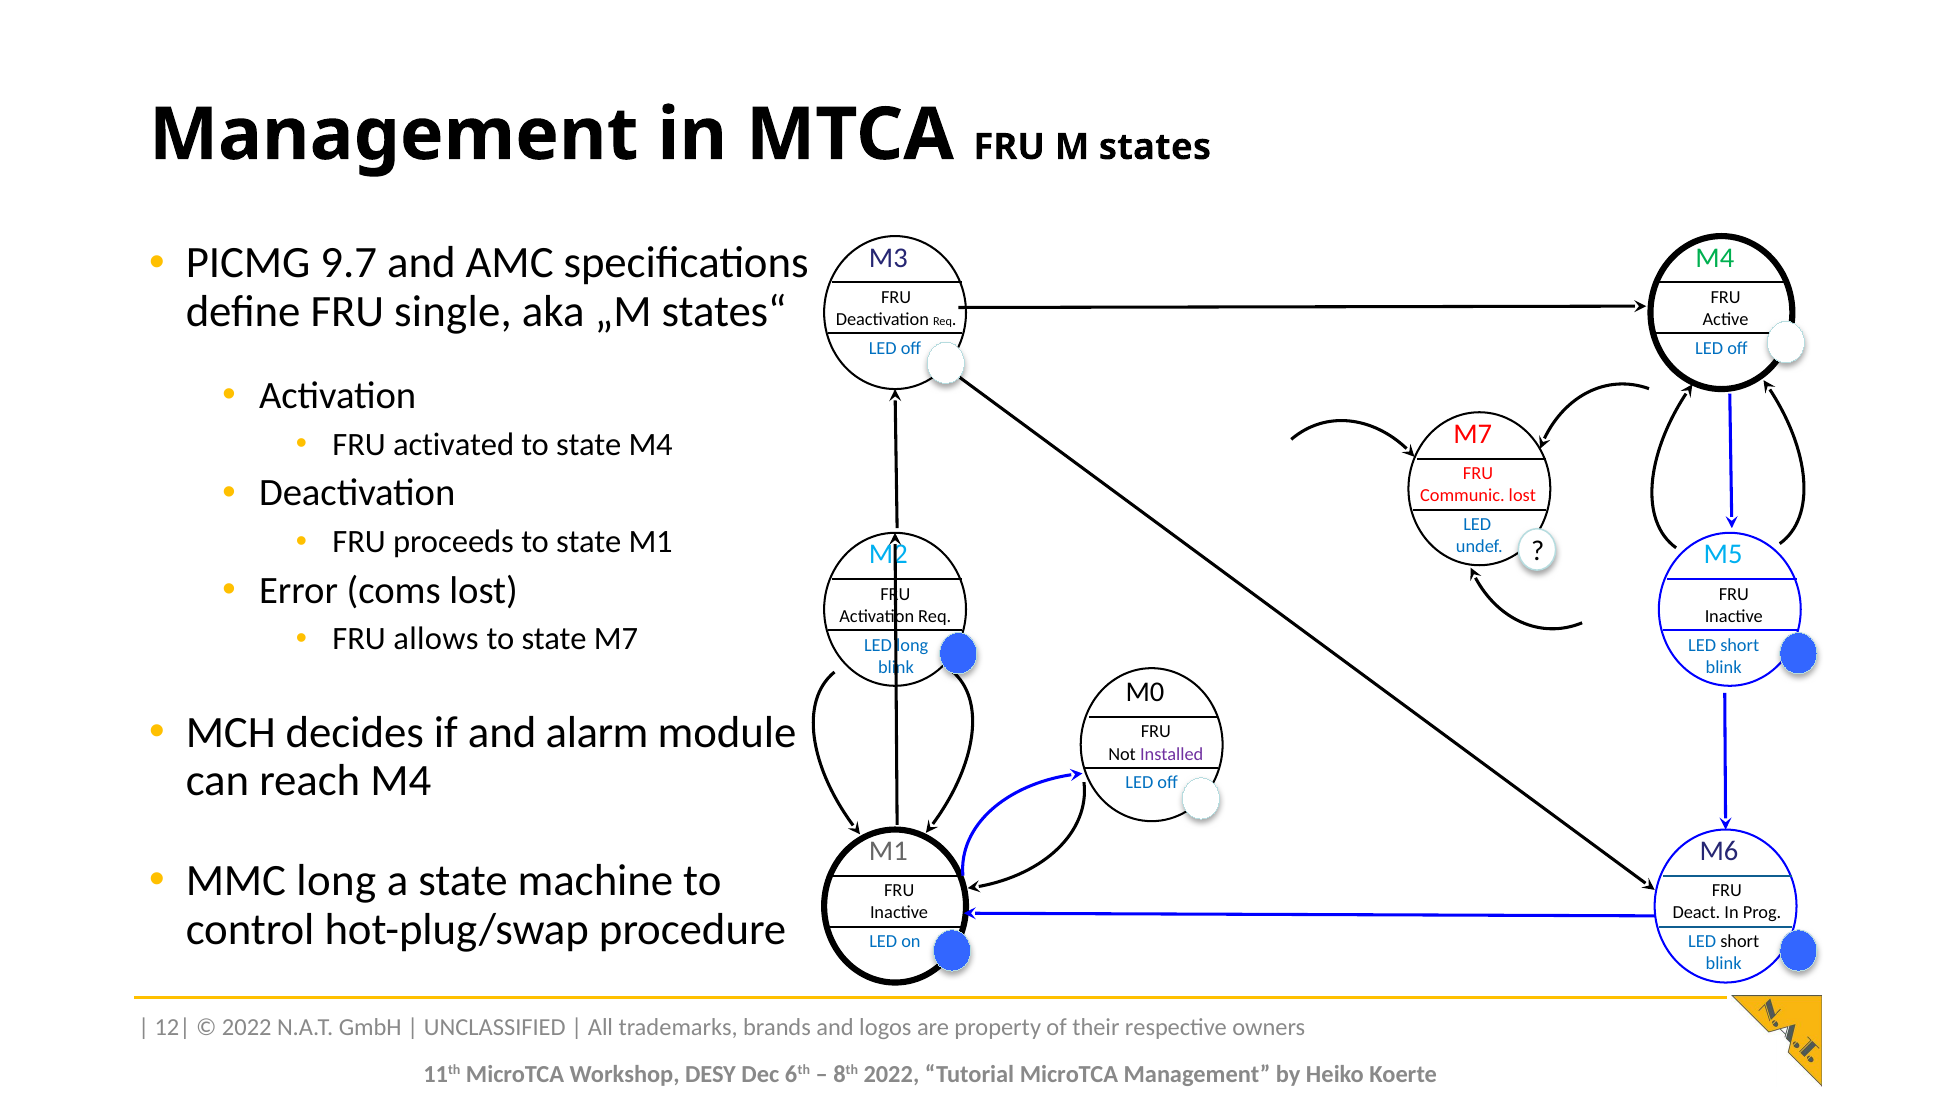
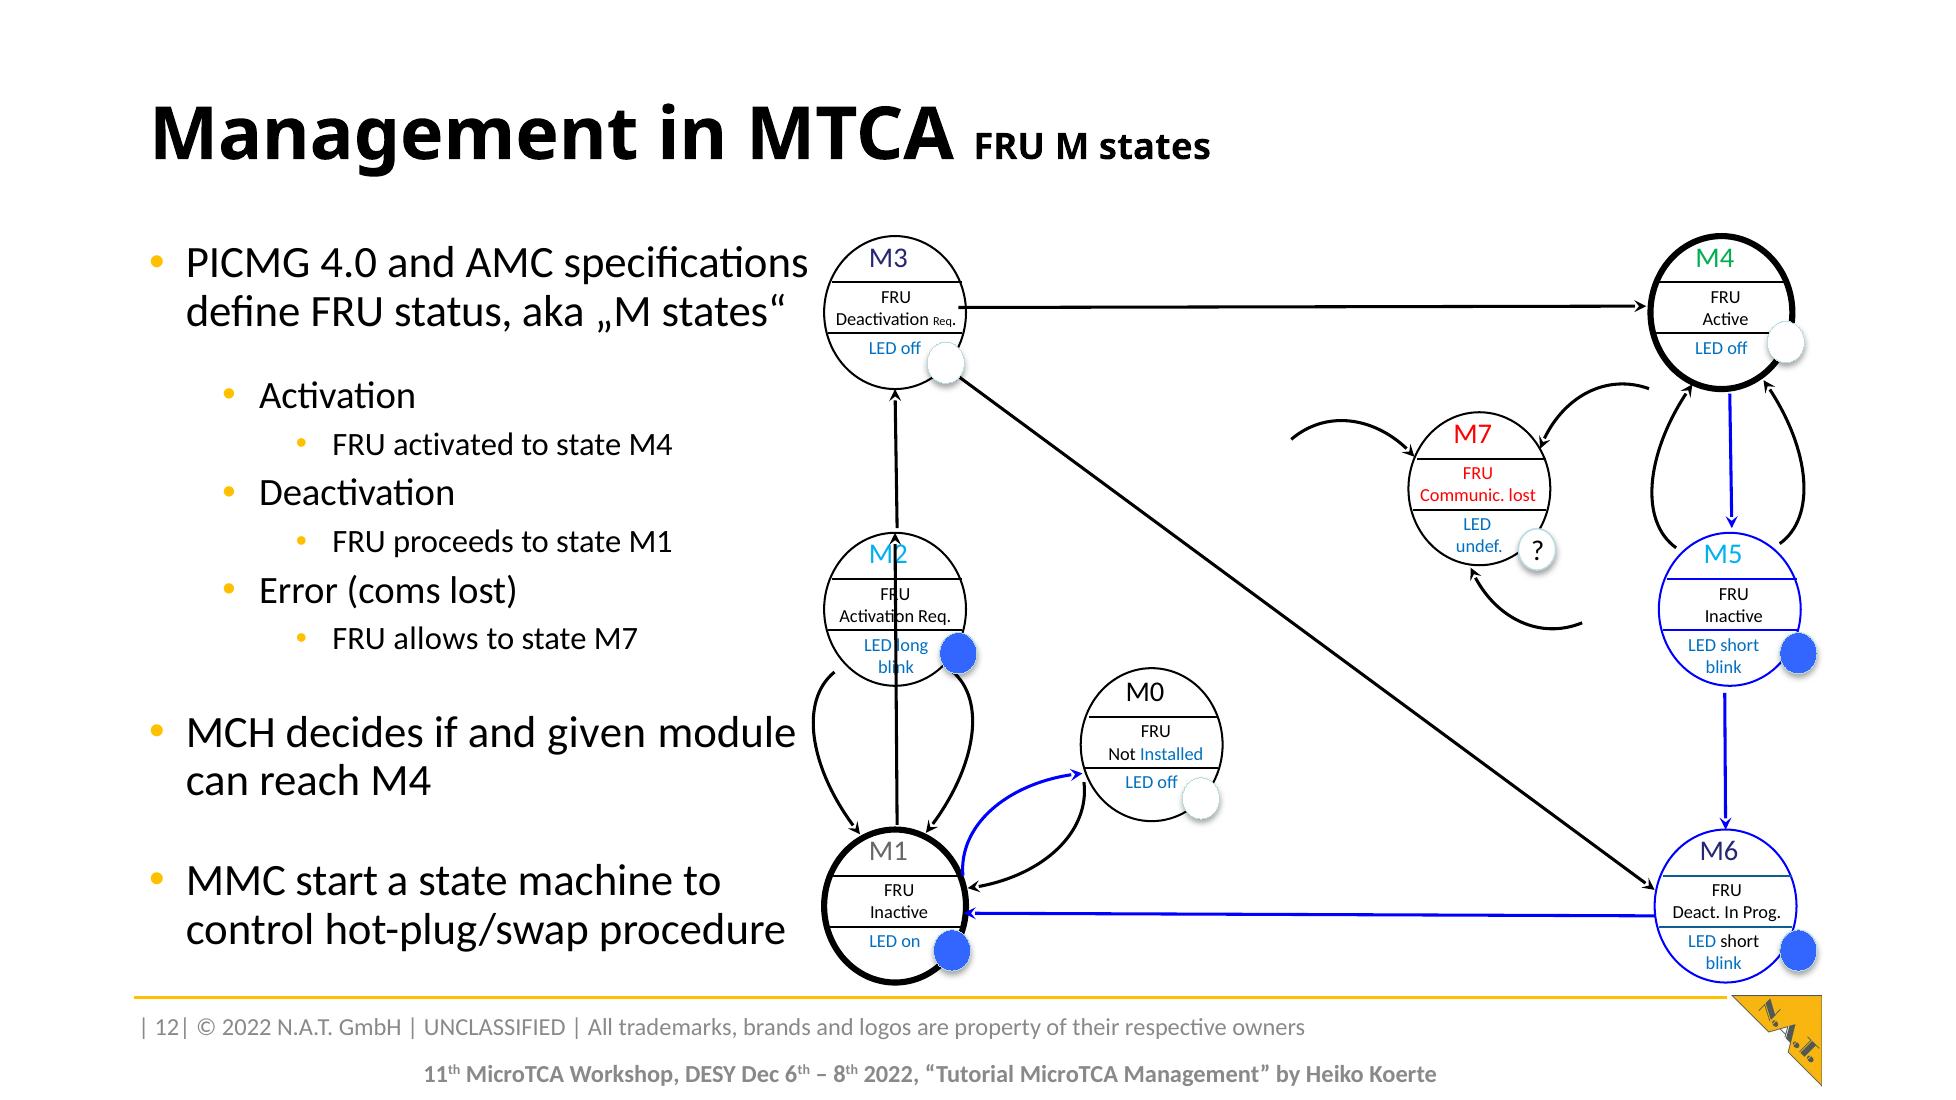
9.7: 9.7 -> 4.0
single: single -> status
alarm: alarm -> given
Installed colour: purple -> blue
MMC long: long -> start
